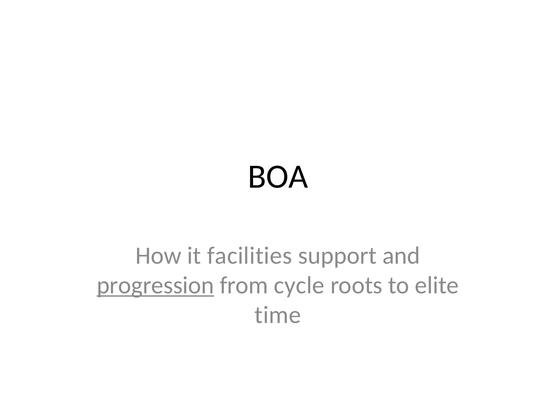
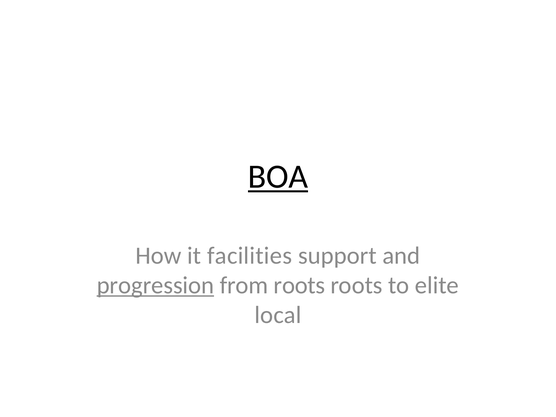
BOA underline: none -> present
from cycle: cycle -> roots
time: time -> local
